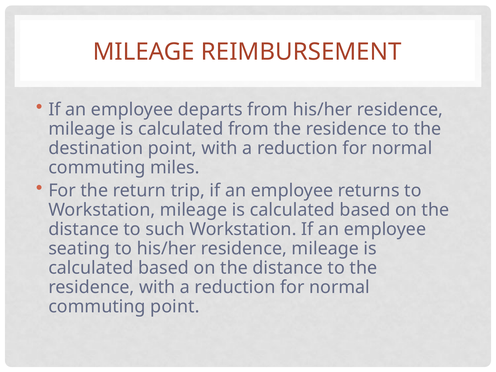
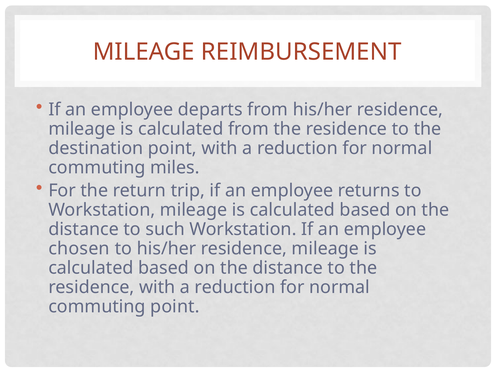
seating: seating -> chosen
